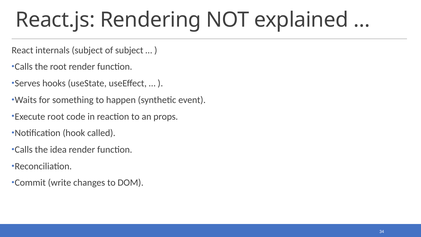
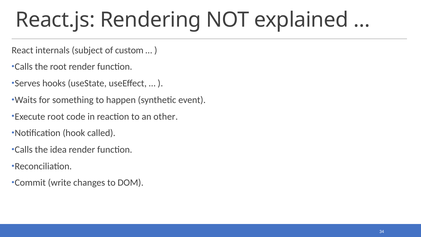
of subject: subject -> custom
props: props -> other
